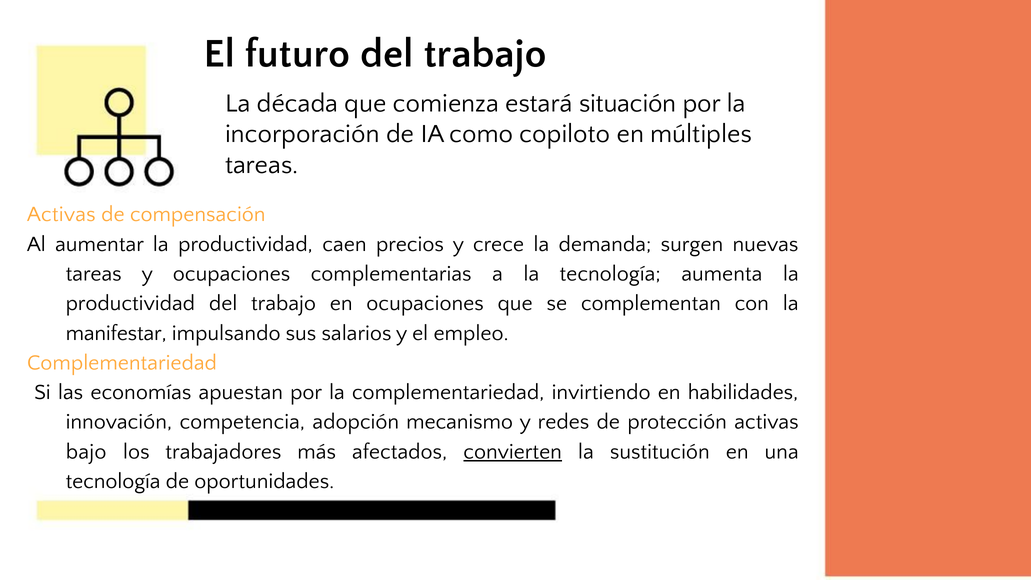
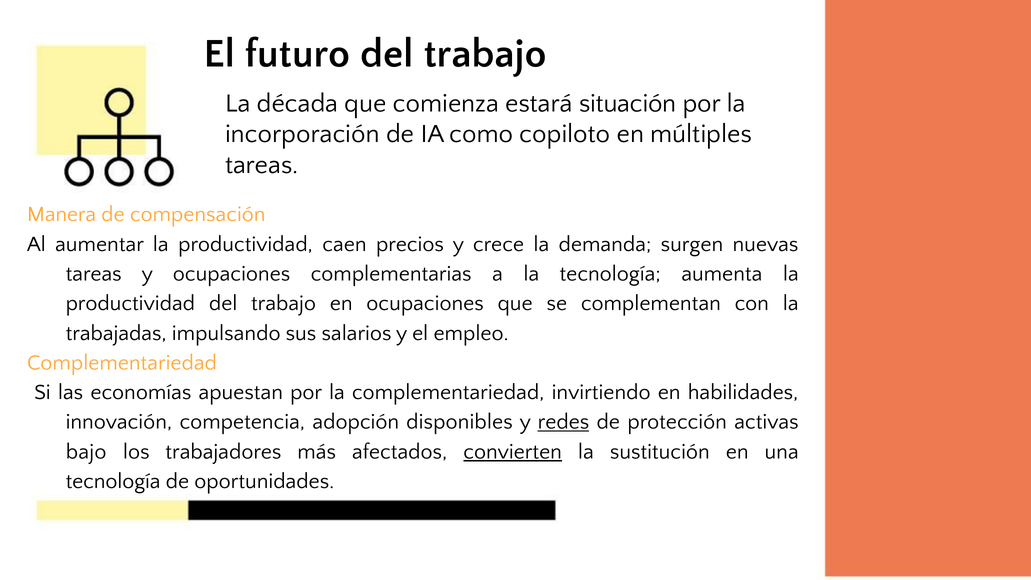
Activas at (61, 214): Activas -> Manera
manifestar: manifestar -> trabajadas
mecanismo: mecanismo -> disponibles
redes underline: none -> present
